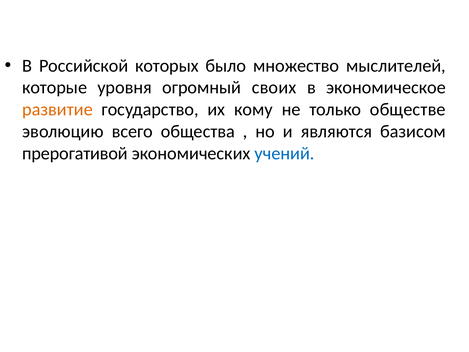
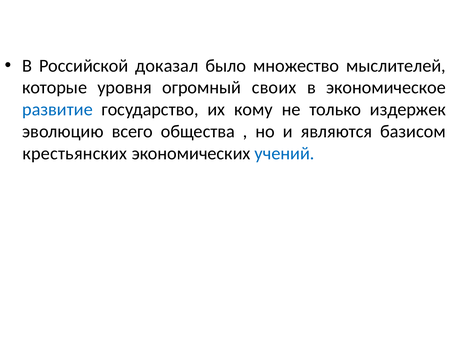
которых: которых -> доказал
развитие colour: orange -> blue
обществе: обществе -> издержек
прерогативой: прерогативой -> крестьянских
